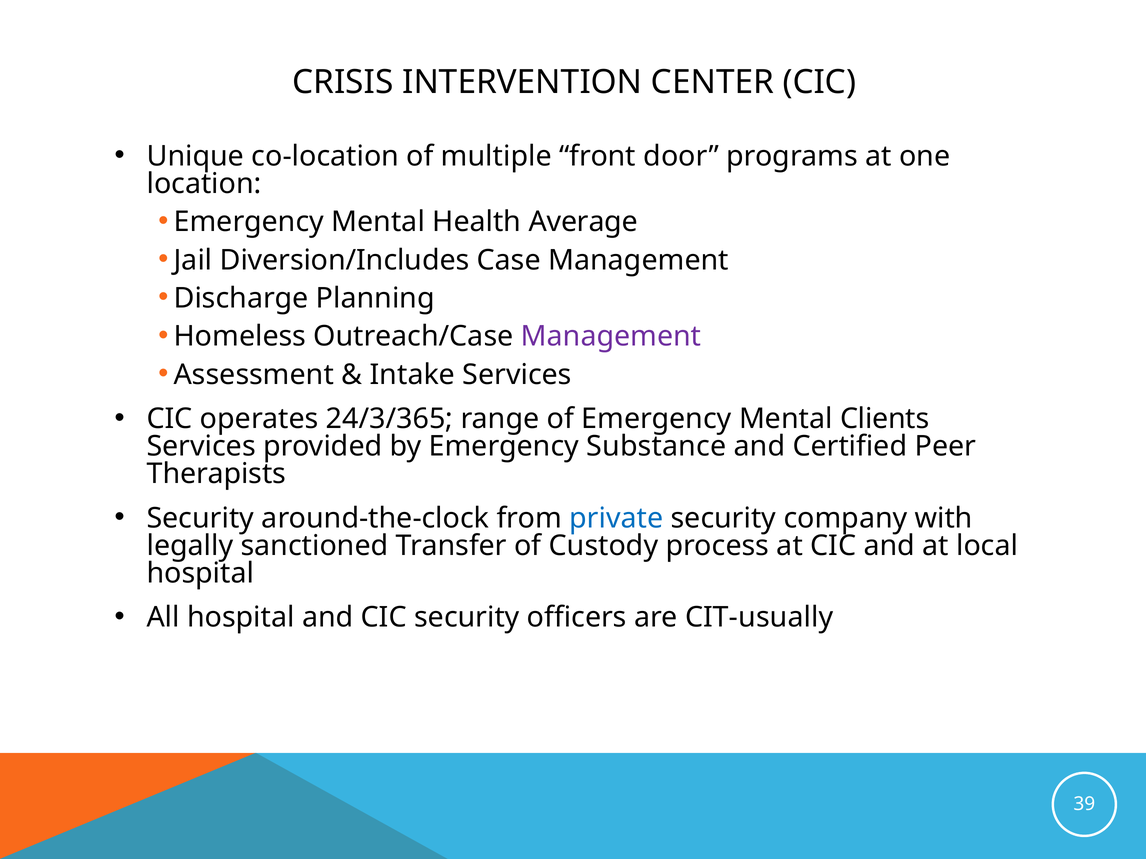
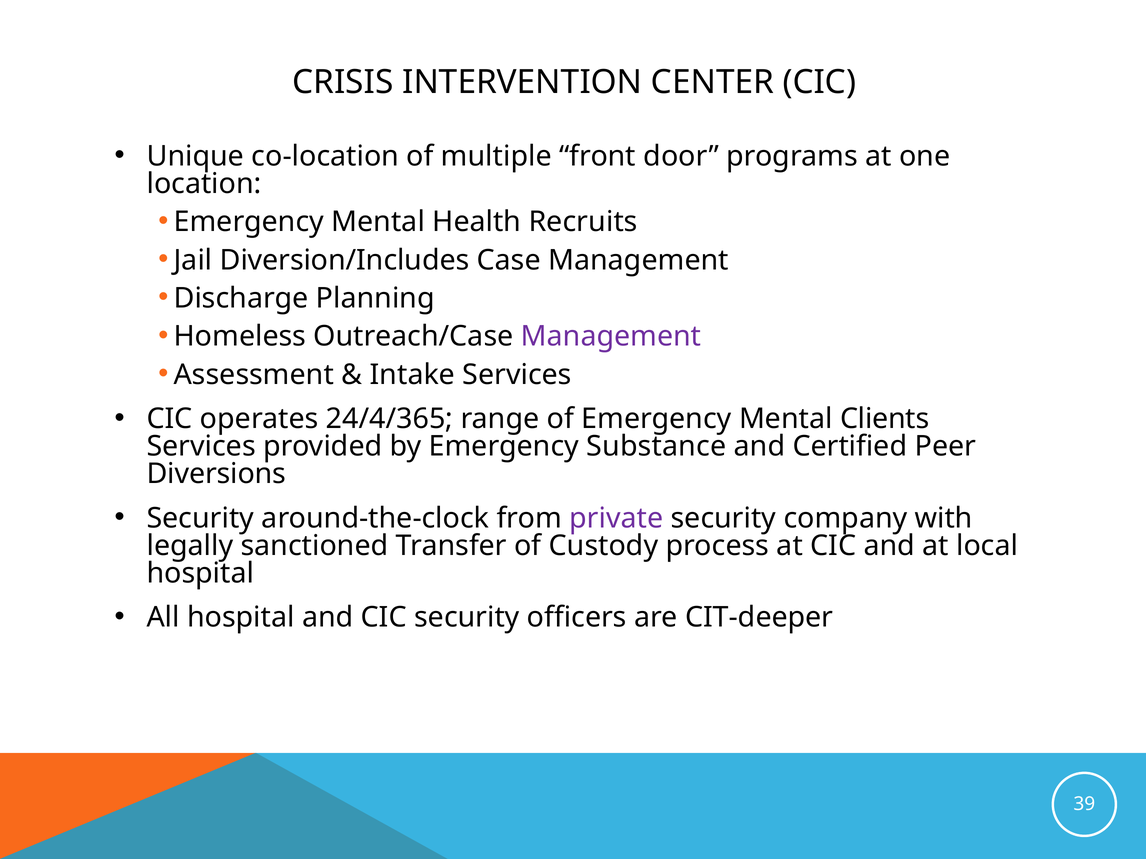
Average: Average -> Recruits
24/3/365: 24/3/365 -> 24/4/365
Therapists: Therapists -> Diversions
private colour: blue -> purple
CIT-usually: CIT-usually -> CIT-deeper
